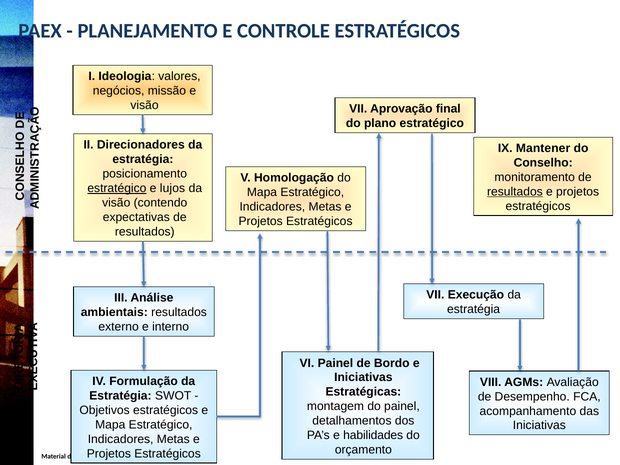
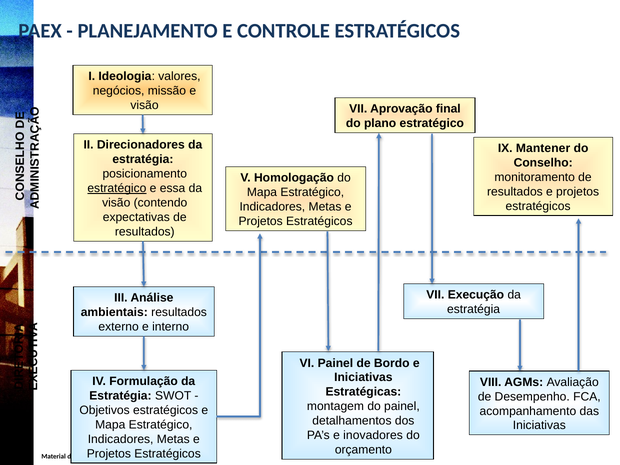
lujos: lujos -> essa
resultados at (515, 192) underline: present -> none
habilidades: habilidades -> inovadores
